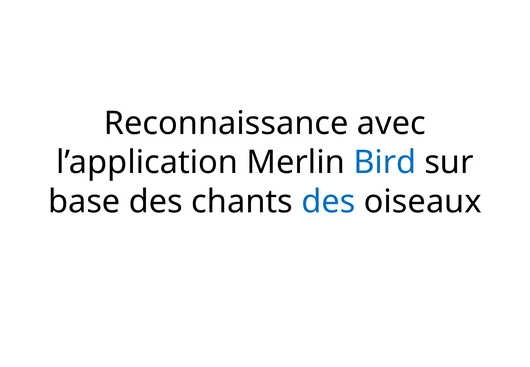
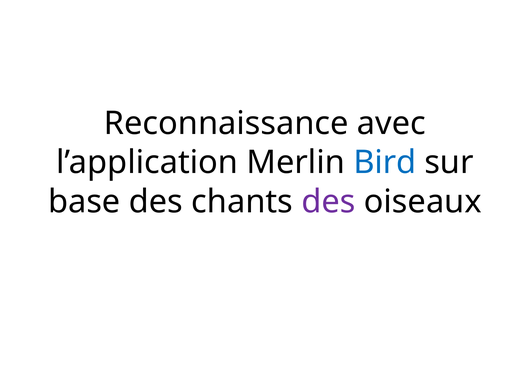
des at (328, 202) colour: blue -> purple
